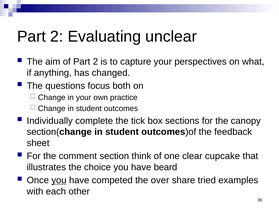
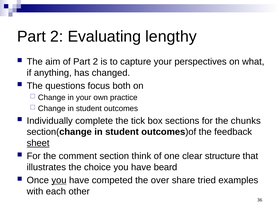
unclear: unclear -> lengthy
canopy: canopy -> chunks
sheet underline: none -> present
cupcake: cupcake -> structure
